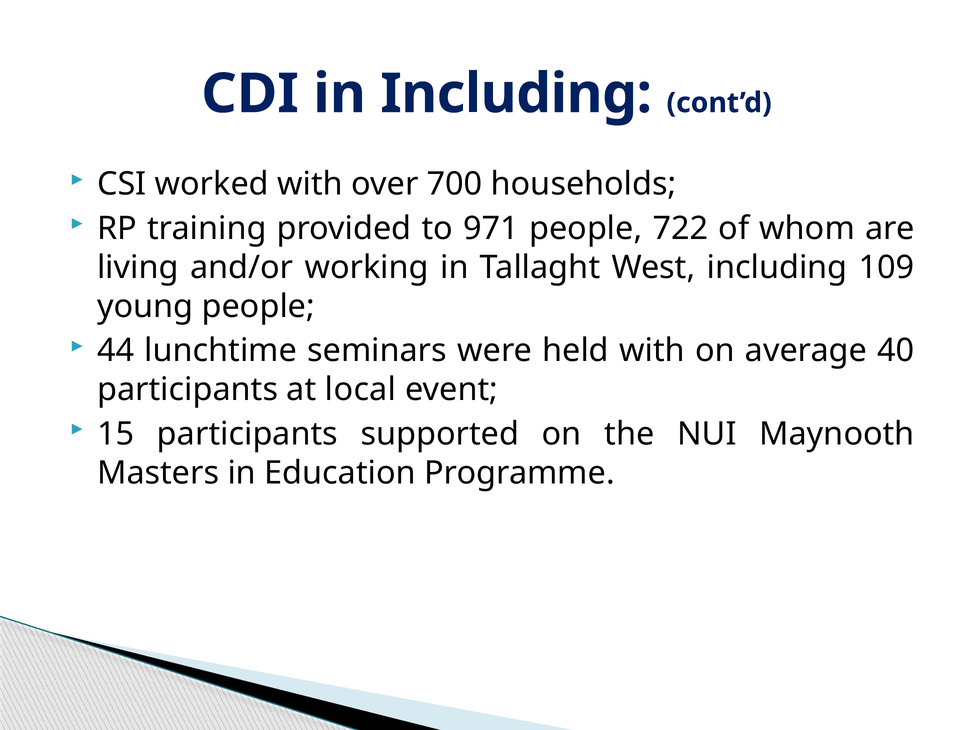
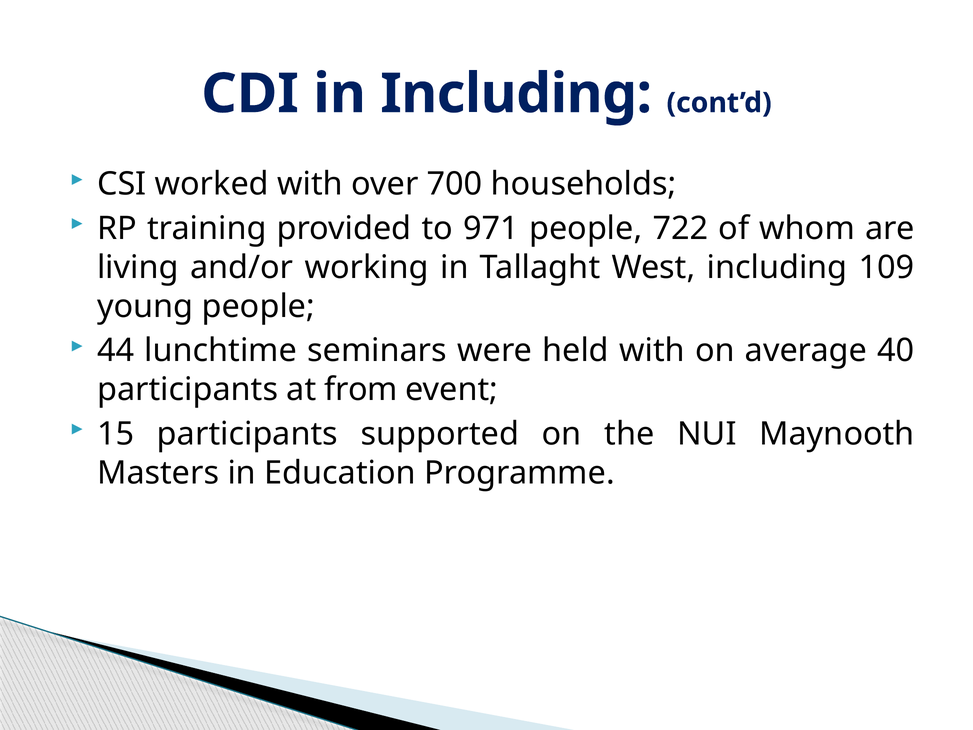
local: local -> from
